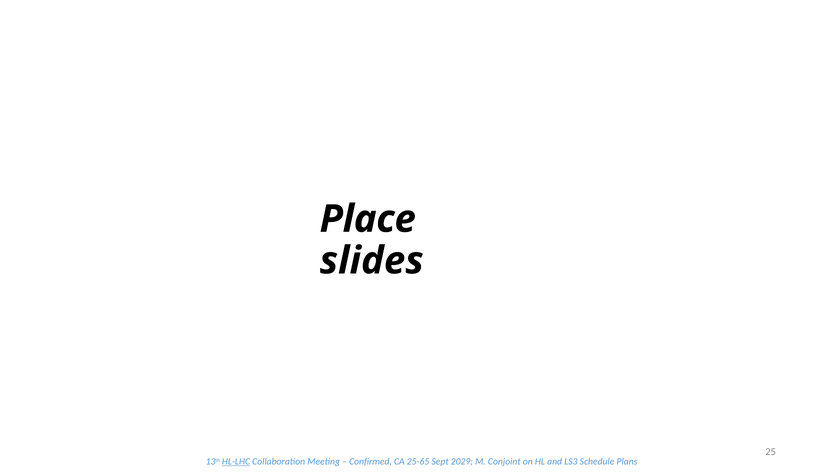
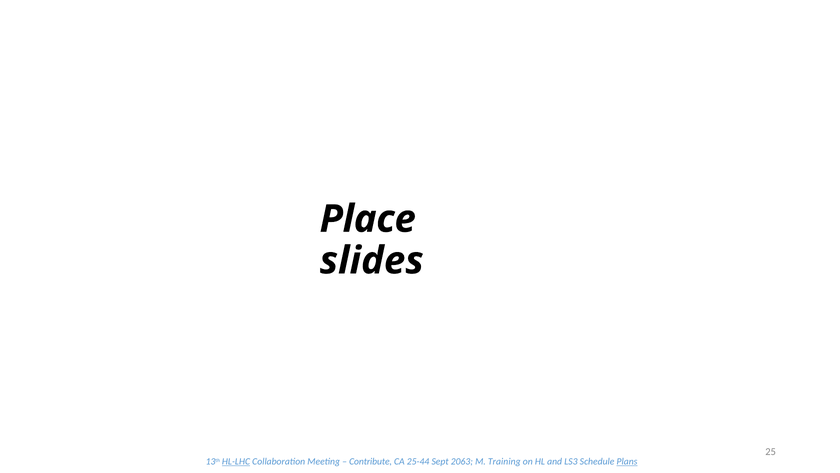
Confirmed: Confirmed -> Contribute
25-65: 25-65 -> 25-44
2029: 2029 -> 2063
Conjoint: Conjoint -> Training
Plans underline: none -> present
